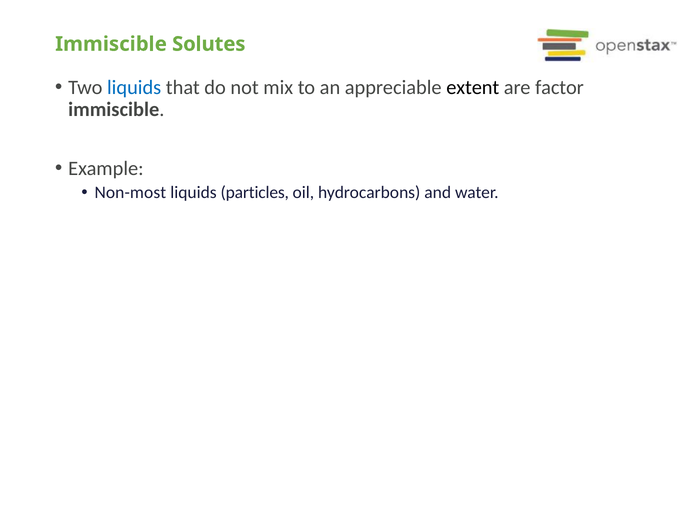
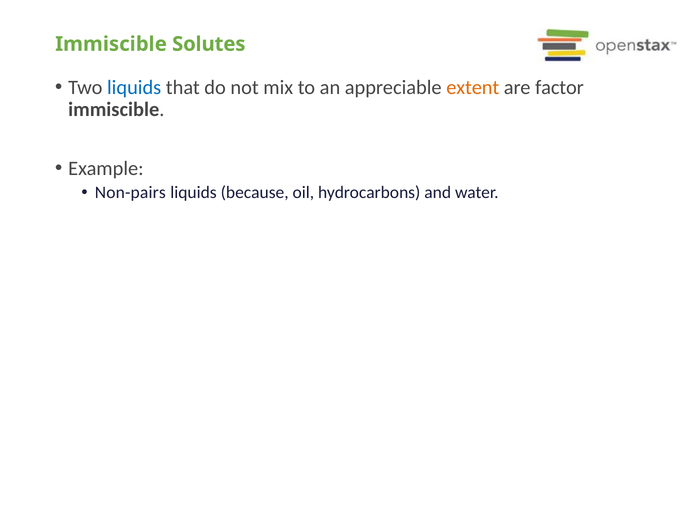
extent colour: black -> orange
Non-most: Non-most -> Non-pairs
particles: particles -> because
